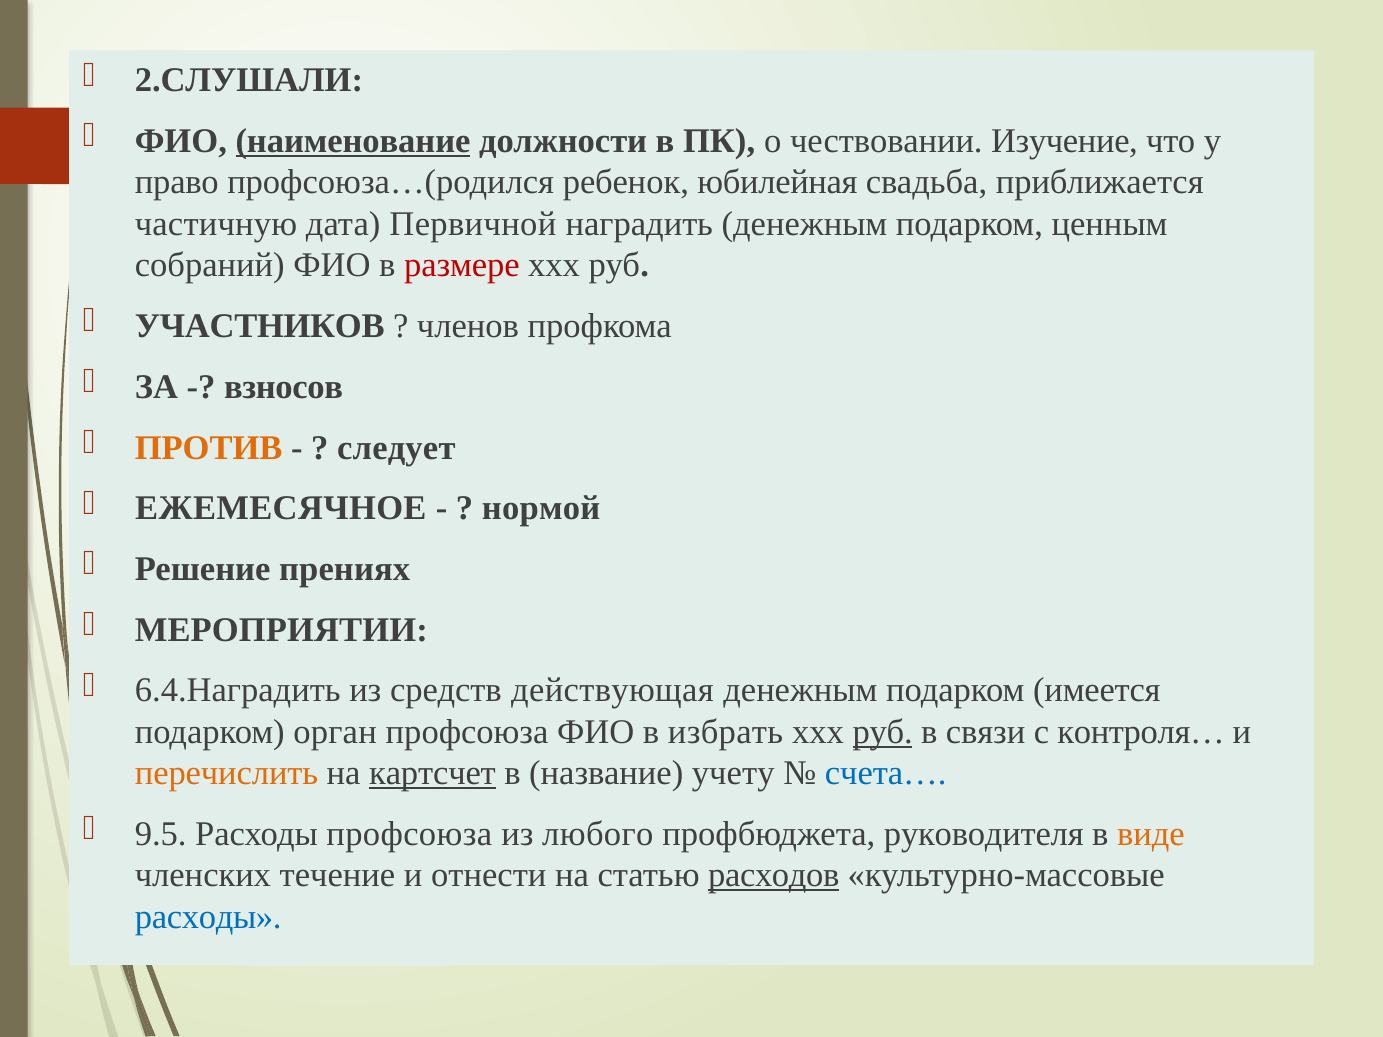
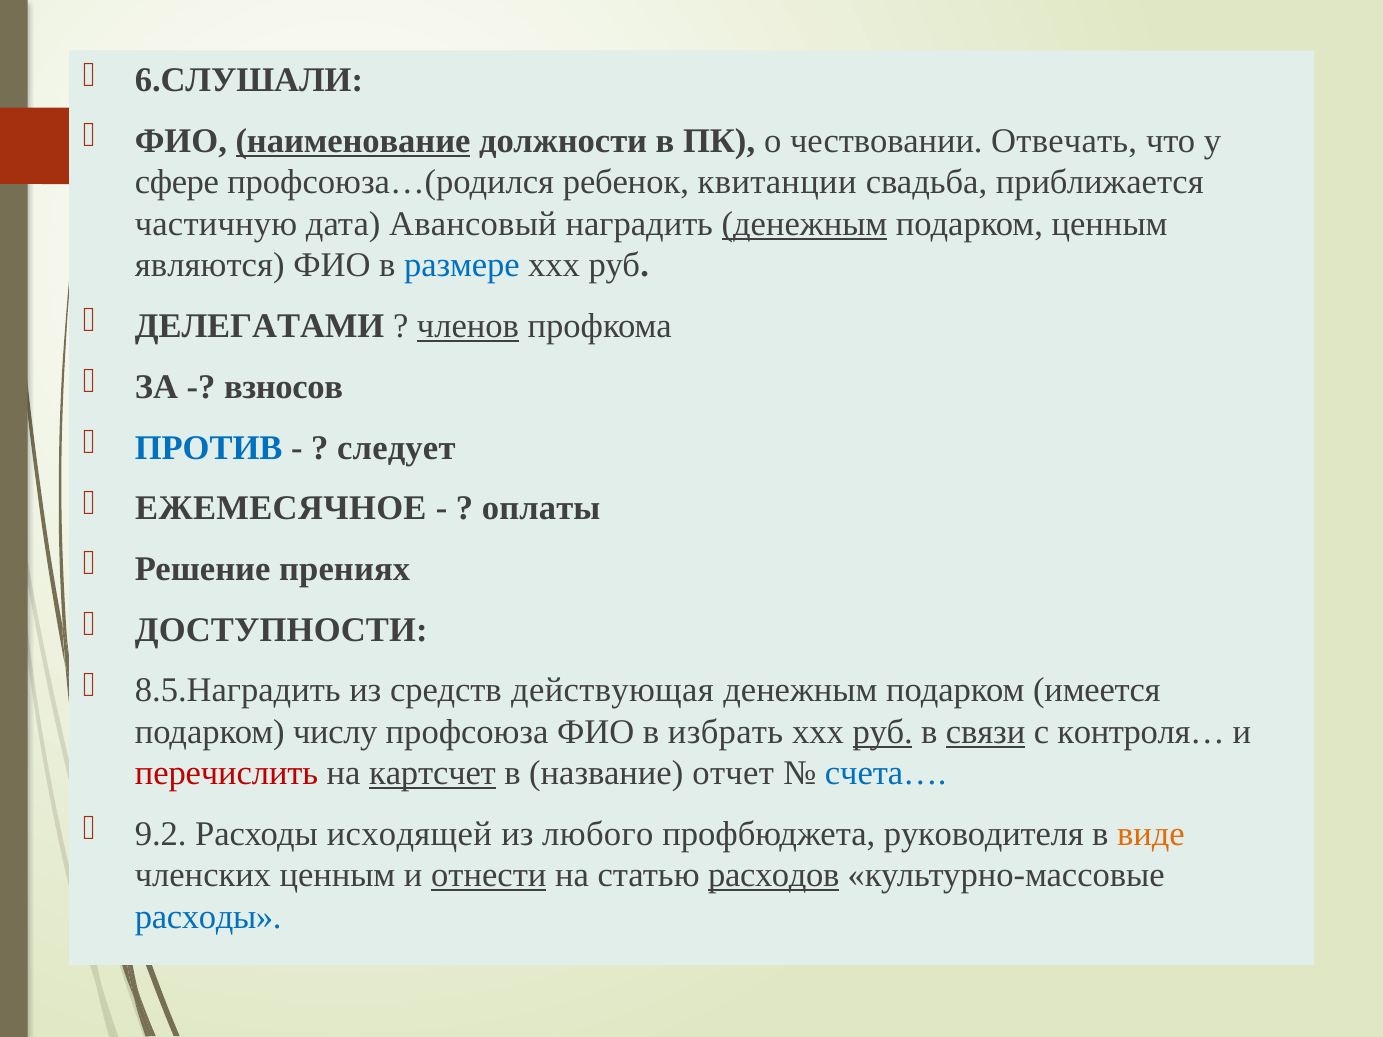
2.СЛУШАЛИ: 2.СЛУШАЛИ -> 6.СЛУШАЛИ
Изучение: Изучение -> Отвечать
право: право -> сфере
юбилейная: юбилейная -> квитанции
Первичной: Первичной -> Авансовый
денежным at (804, 224) underline: none -> present
собраний: собраний -> являются
размере colour: red -> blue
УЧАСТНИКОВ: УЧАСТНИКОВ -> ДЕЛЕГАТАМИ
членов underline: none -> present
ПРОТИВ colour: orange -> blue
нормой: нормой -> оплаты
МЕРОПРИЯТИИ: МЕРОПРИЯТИИ -> ДОСТУПНОСТИ
6.4.Наградить: 6.4.Наградить -> 8.5.Наградить
орган: орган -> числу
связи underline: none -> present
перечислить colour: orange -> red
учету: учету -> отчет
9.5: 9.5 -> 9.2
Расходы профсоюза: профсоюза -> исходящей
членских течение: течение -> ценным
отнести underline: none -> present
